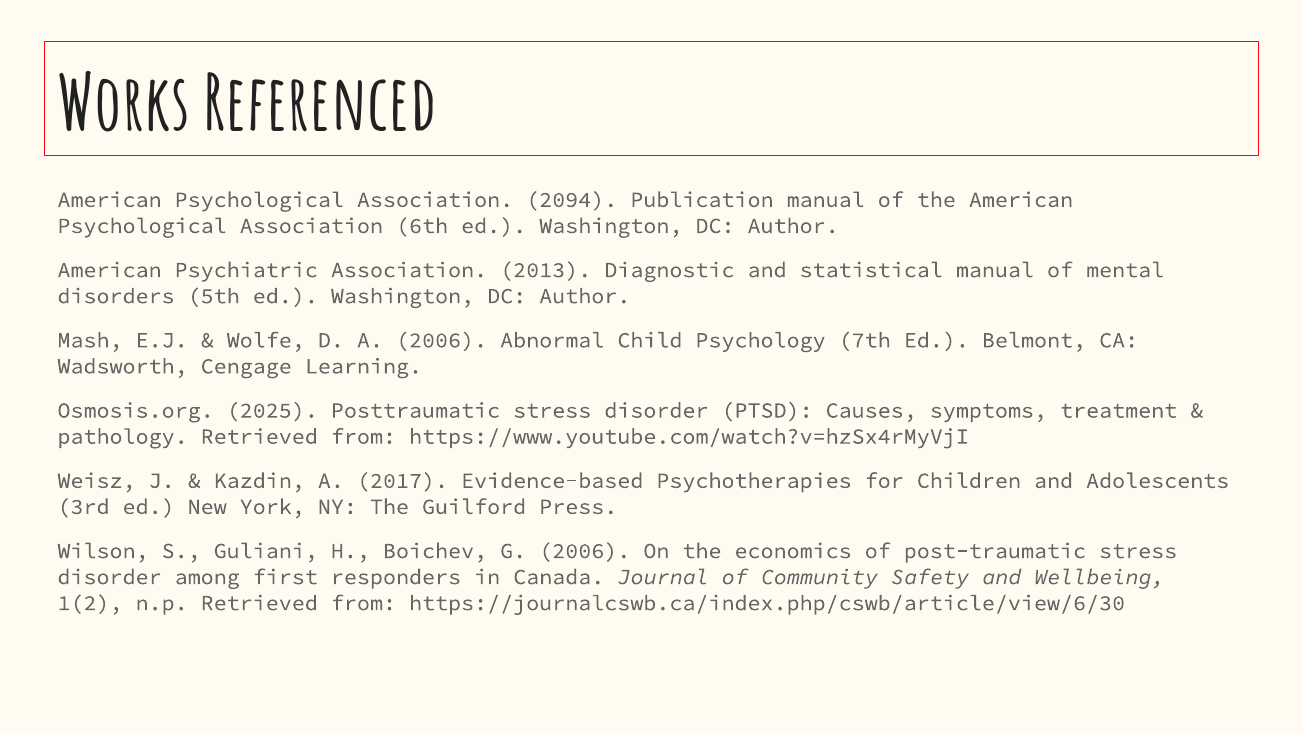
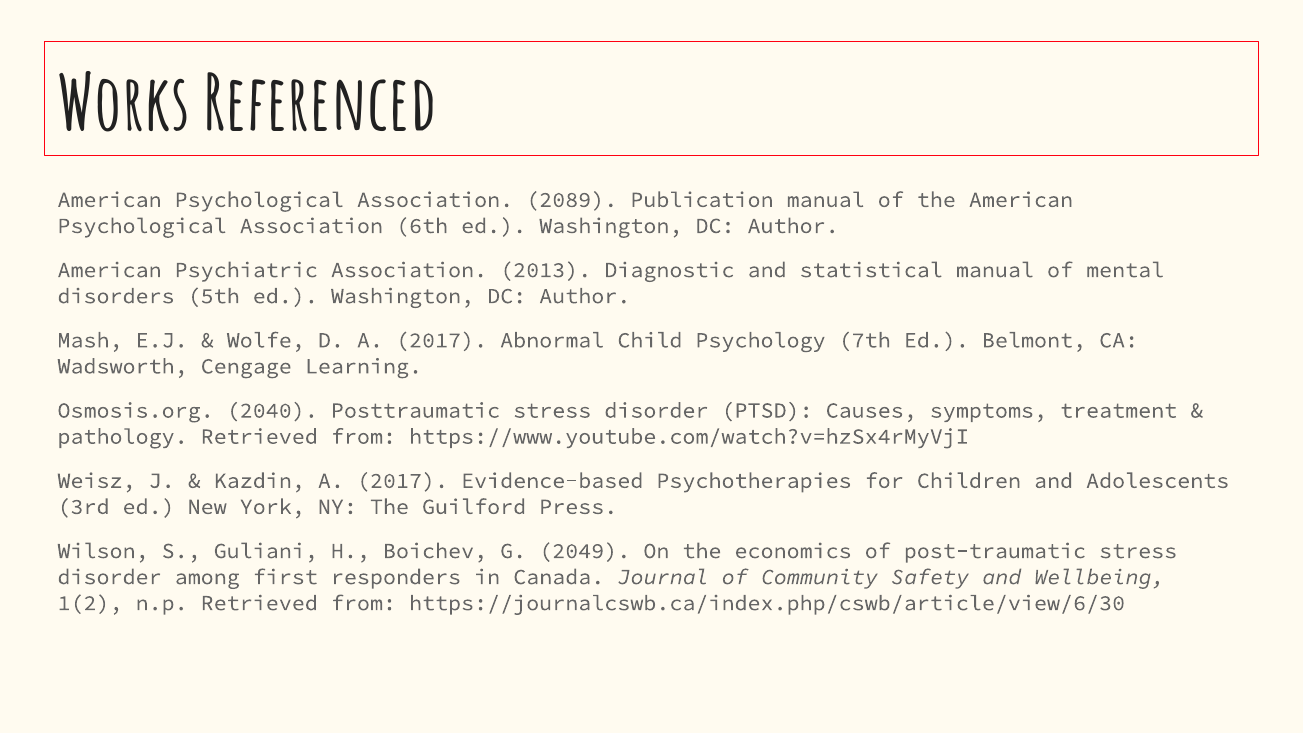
2094: 2094 -> 2089
D A 2006: 2006 -> 2017
2025: 2025 -> 2040
G 2006: 2006 -> 2049
